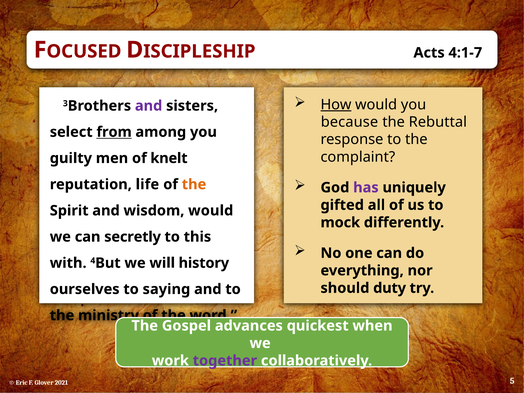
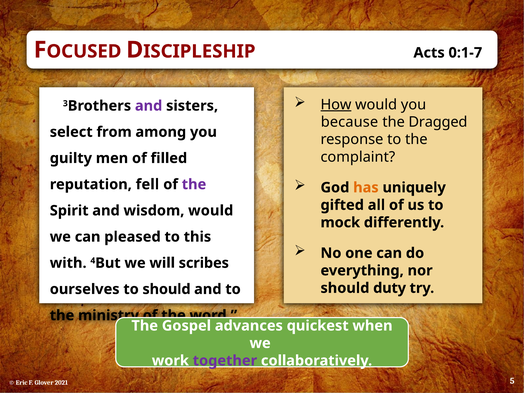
4:1-7: 4:1-7 -> 0:1-7
Rebuttal: Rebuttal -> Dragged
from underline: present -> none
knelt: knelt -> filled
has colour: purple -> orange
life: life -> fell
the at (194, 184) colour: orange -> purple
secretly: secretly -> pleased
history: history -> scribes
to saying: saying -> should
